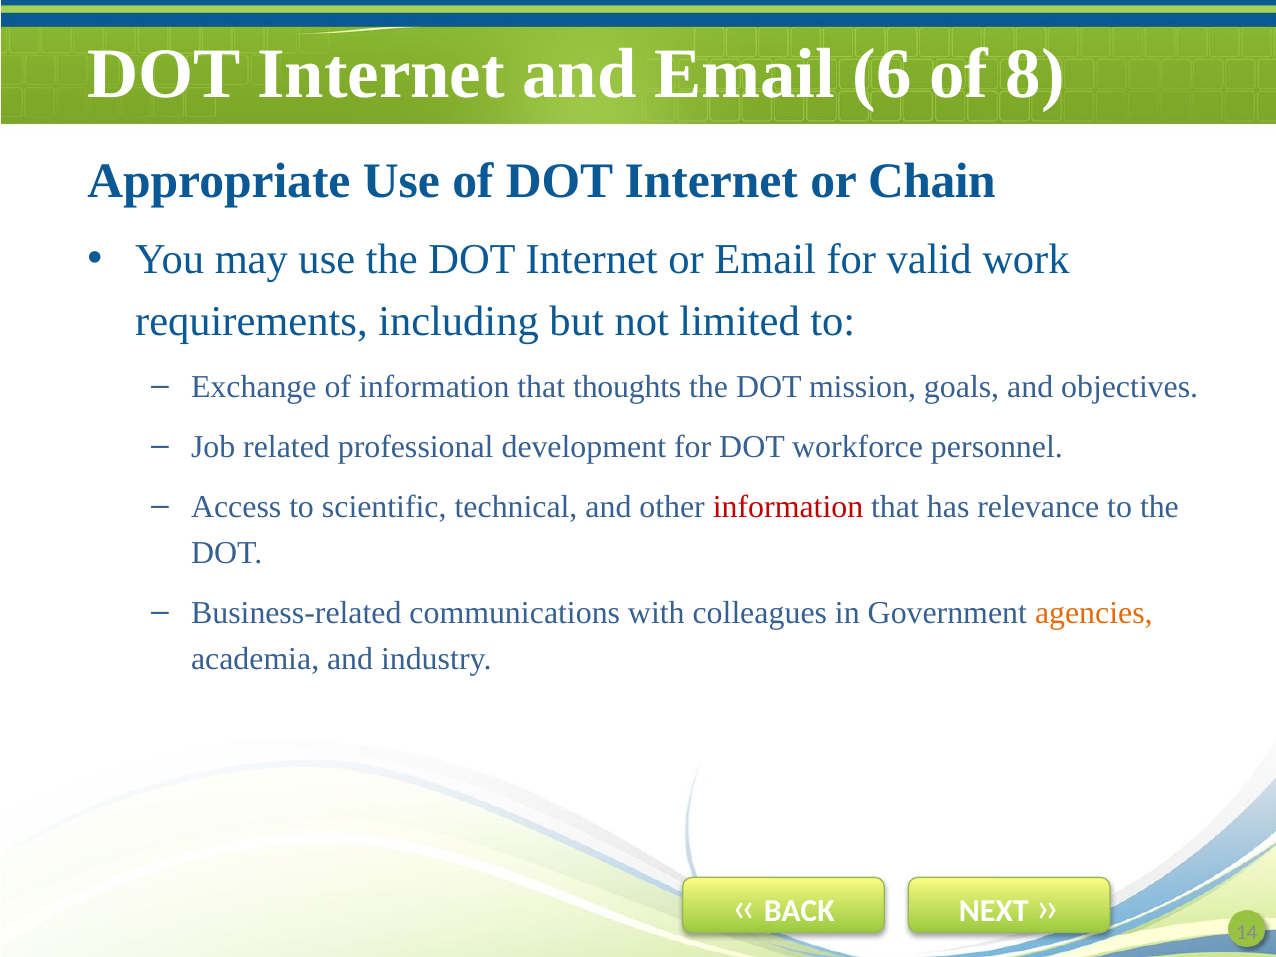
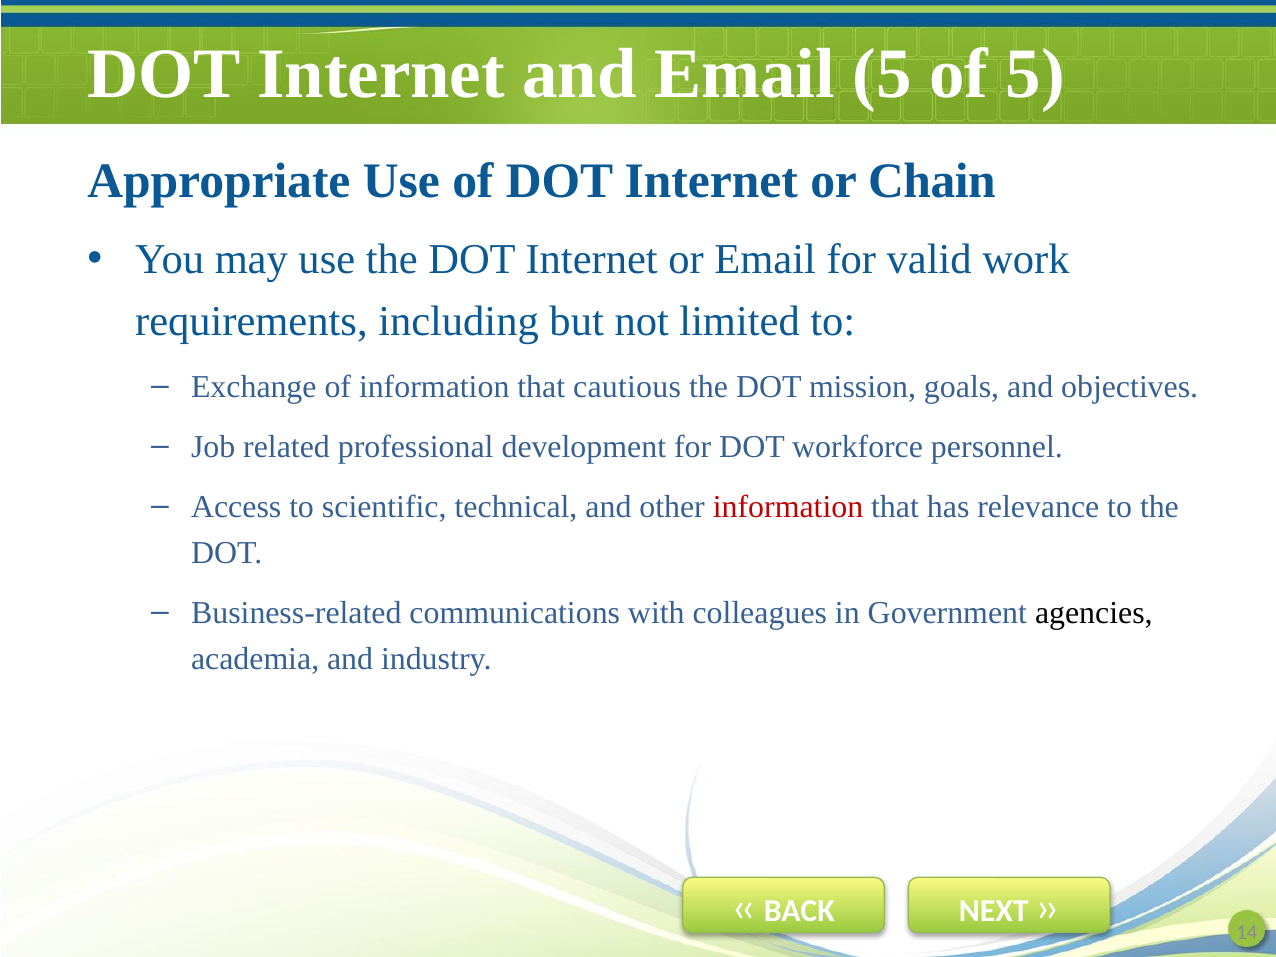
Email 6: 6 -> 5
of 8: 8 -> 5
thoughts: thoughts -> cautious
agencies colour: orange -> black
